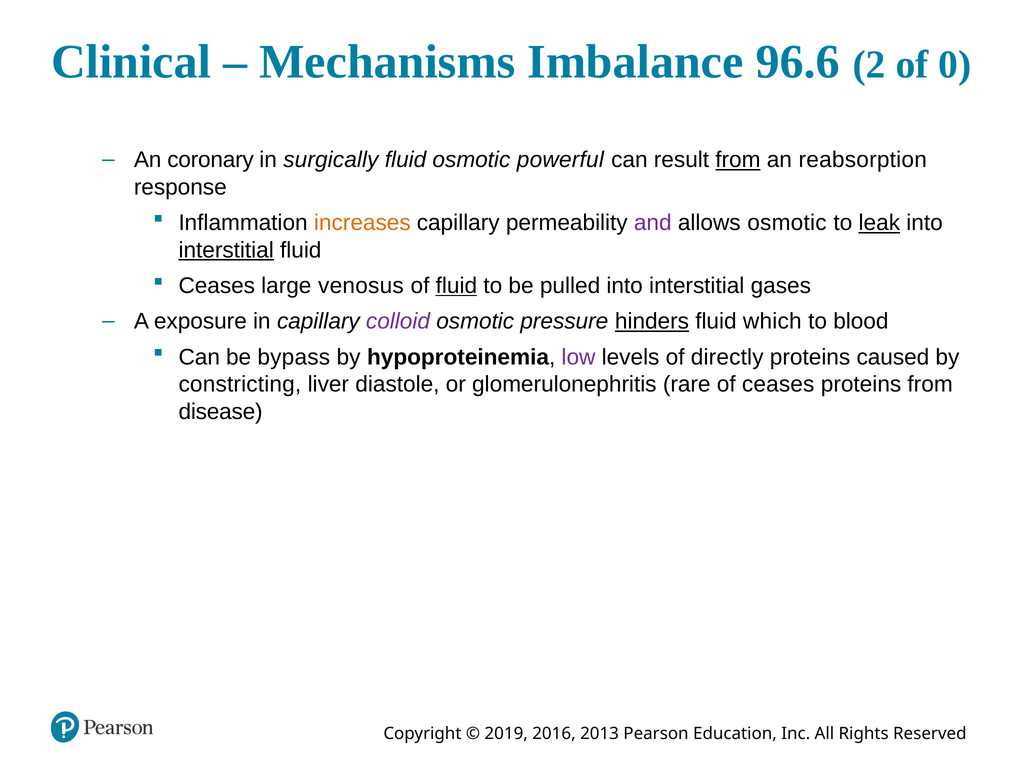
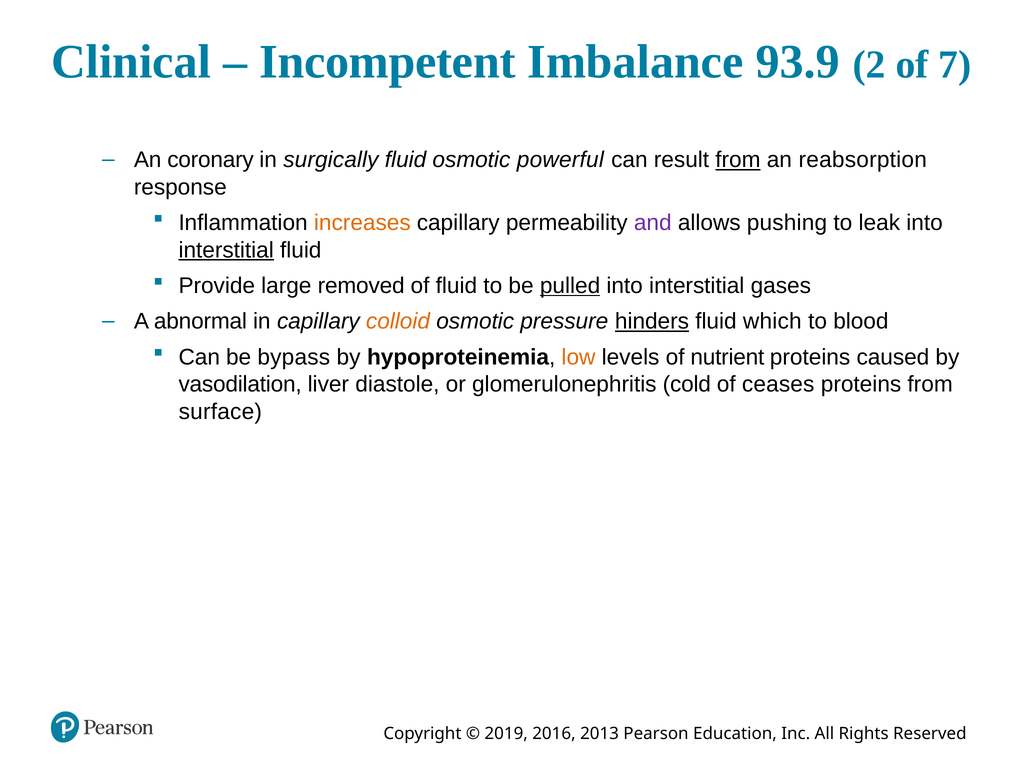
Mechanisms: Mechanisms -> Incompetent
96.6: 96.6 -> 93.9
0: 0 -> 7
allows osmotic: osmotic -> pushing
leak underline: present -> none
Ceases at (217, 286): Ceases -> Provide
venosus: venosus -> removed
fluid at (456, 286) underline: present -> none
pulled underline: none -> present
exposure: exposure -> abnormal
colloid colour: purple -> orange
low colour: purple -> orange
directly: directly -> nutrient
constricting: constricting -> vasodilation
rare: rare -> cold
disease: disease -> surface
